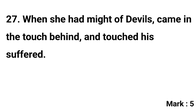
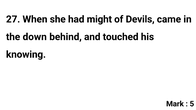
touch: touch -> down
suffered: suffered -> knowing
